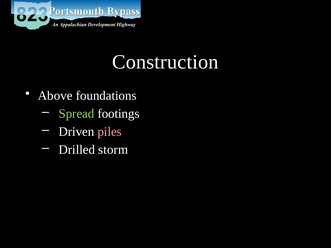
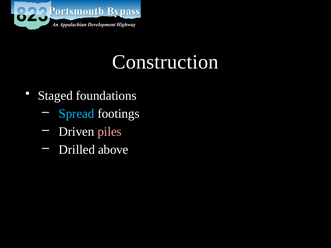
Above: Above -> Staged
Spread colour: light green -> light blue
storm: storm -> above
